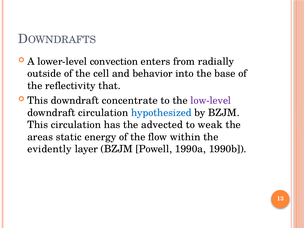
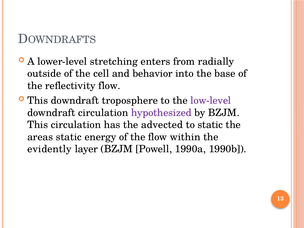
convection: convection -> stretching
reflectivity that: that -> flow
concentrate: concentrate -> troposphere
hypothesized colour: blue -> purple
to weak: weak -> static
